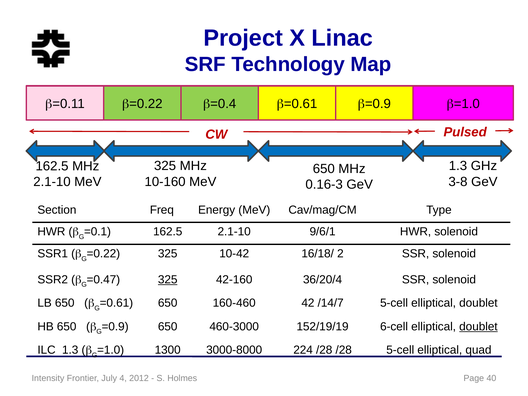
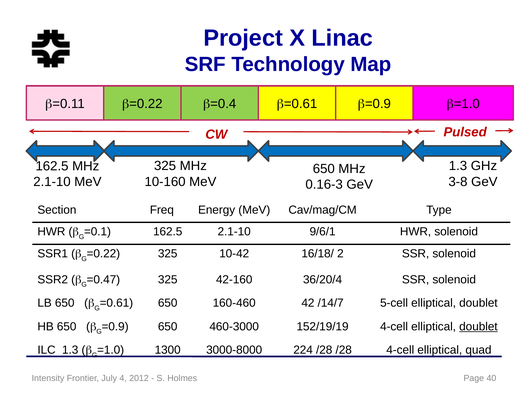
325 at (168, 280) underline: present -> none
152/19/19 6-cell: 6-cell -> 4-cell
/28 5-cell: 5-cell -> 4-cell
